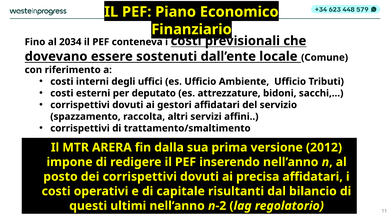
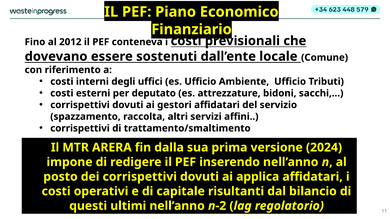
2034: 2034 -> 2012
2012: 2012 -> 2024
precisa: precisa -> applica
